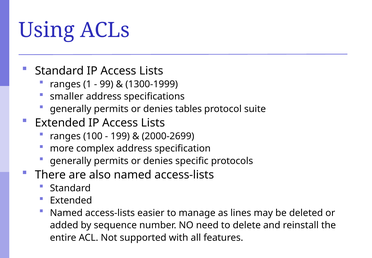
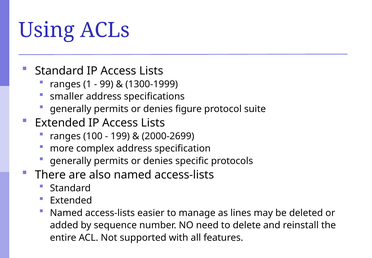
tables: tables -> figure
